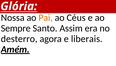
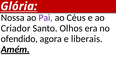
Pai colour: orange -> purple
Sempre: Sempre -> Criador
Assim: Assim -> Olhos
desterro: desterro -> ofendido
